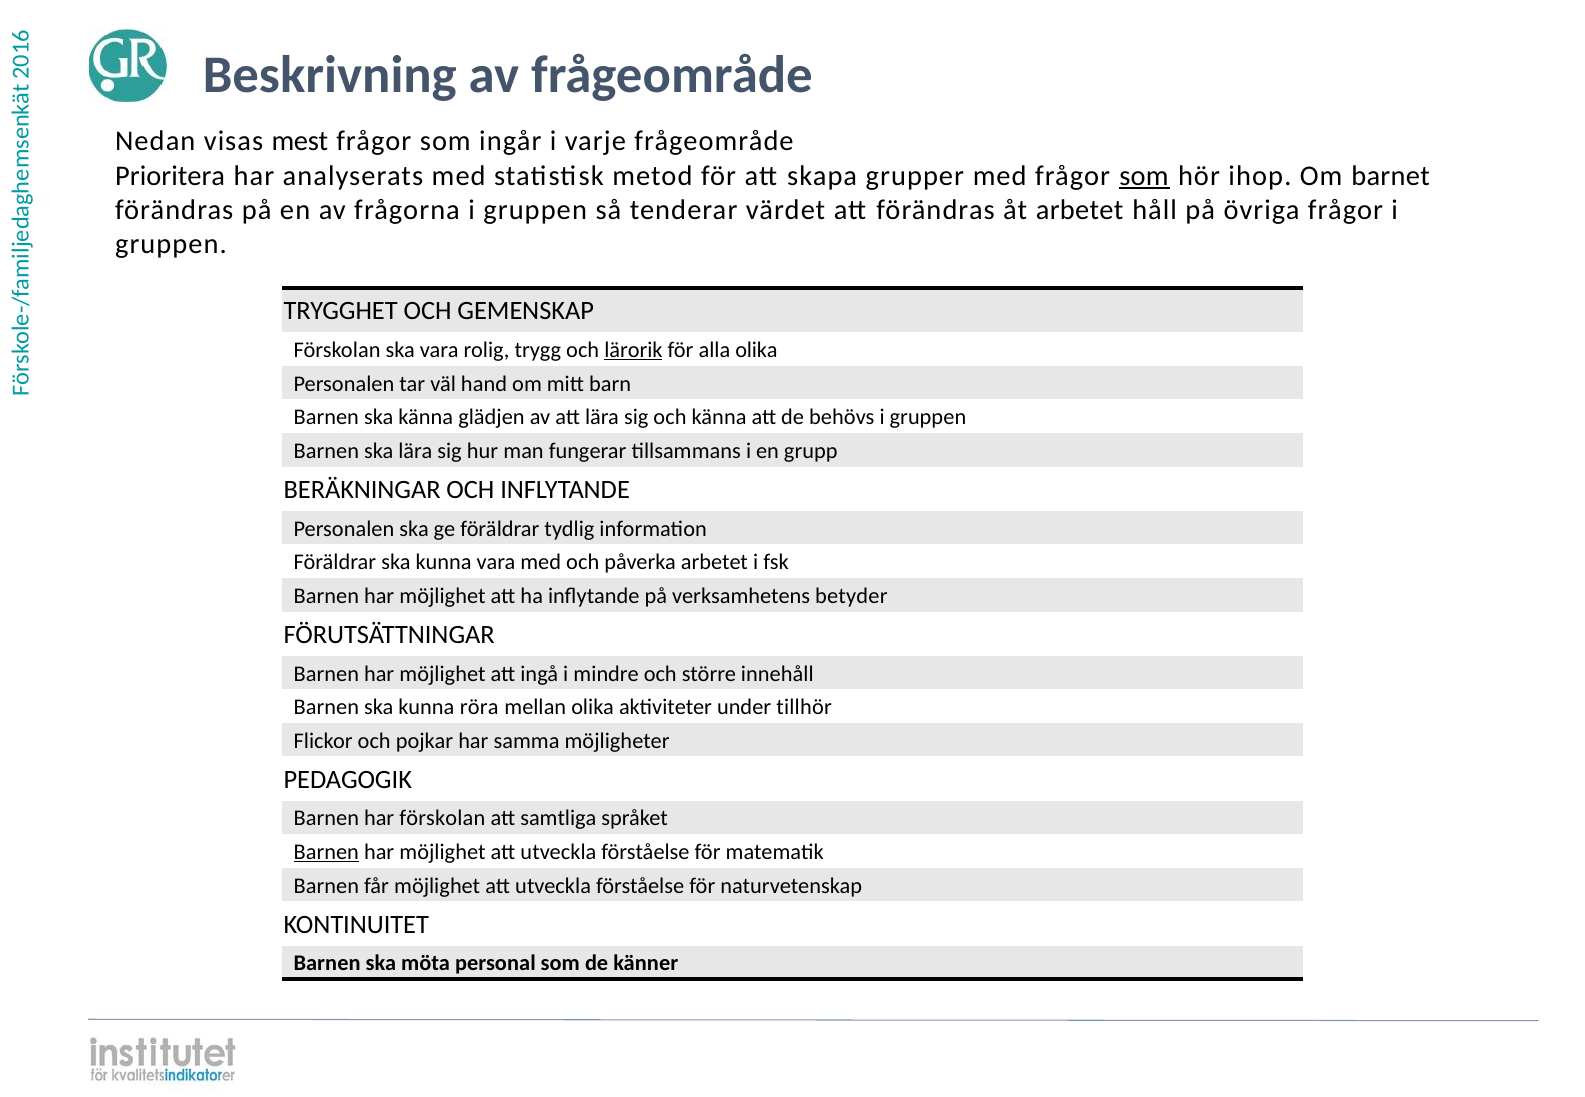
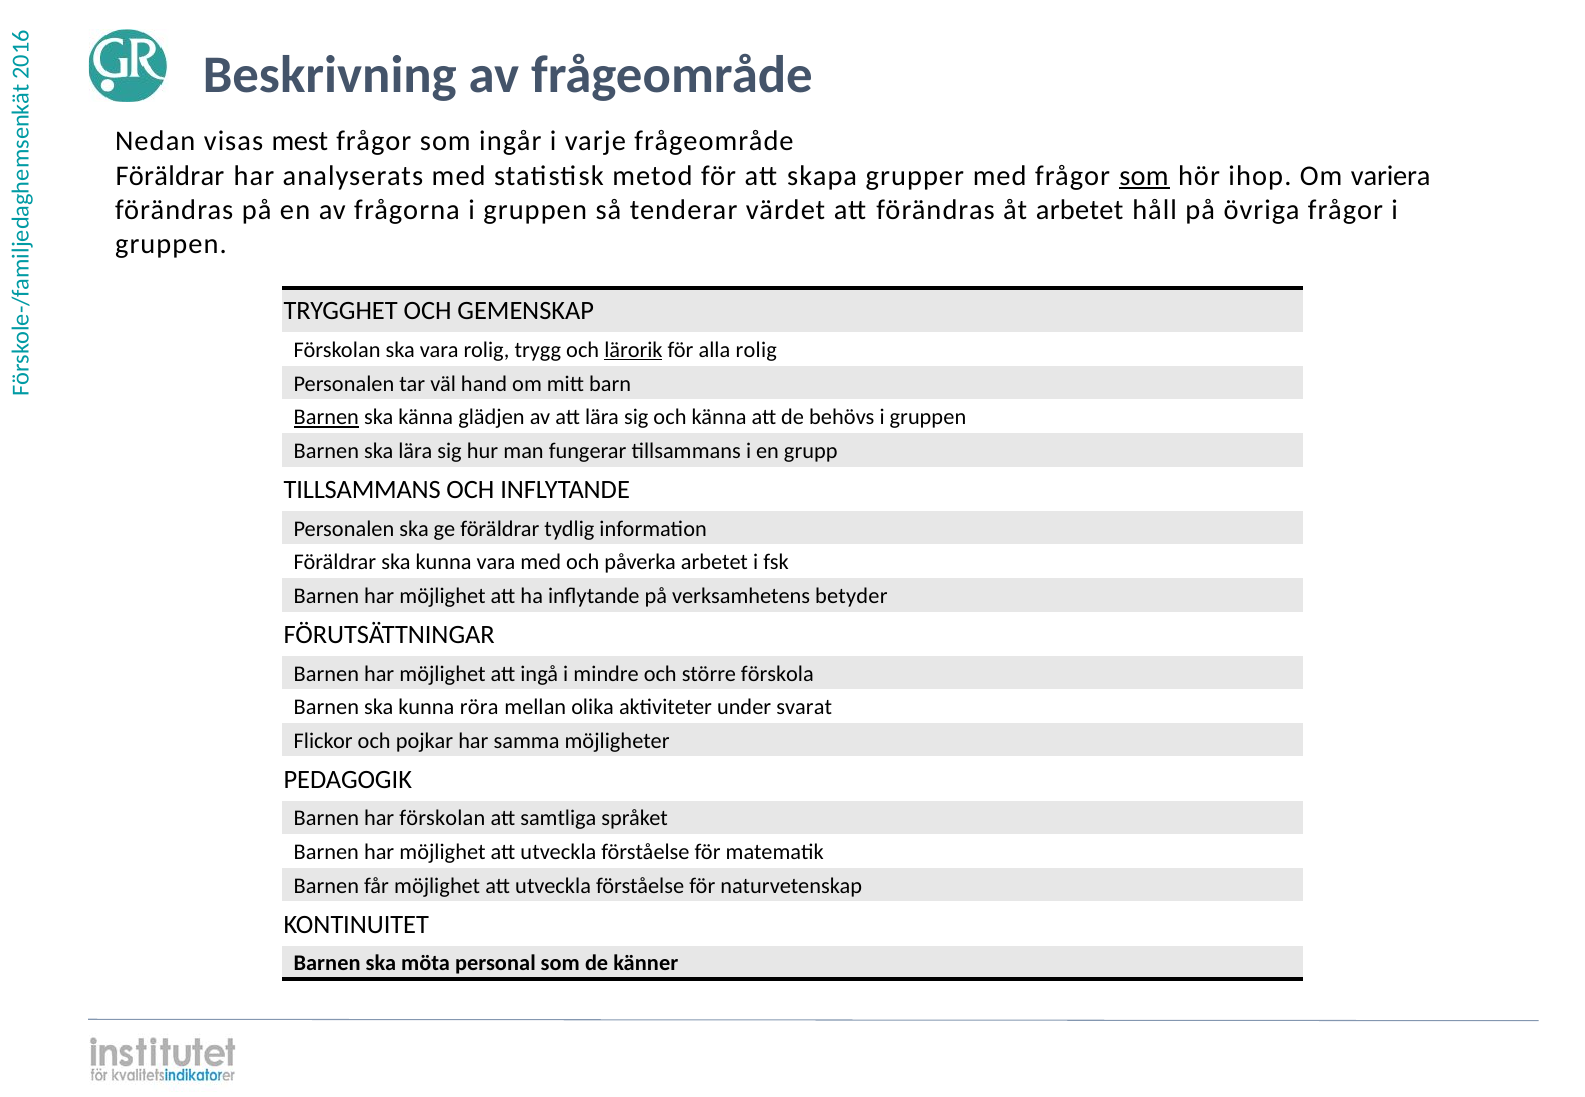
Prioritera at (170, 176): Prioritera -> Föräldrar
barnet: barnet -> variera
alla olika: olika -> rolig
Barnen at (326, 417) underline: none -> present
BERÄKNINGAR at (362, 490): BERÄKNINGAR -> TILLSAMMANS
innehåll: innehåll -> förskola
tillhör: tillhör -> svarat
Barnen at (326, 852) underline: present -> none
